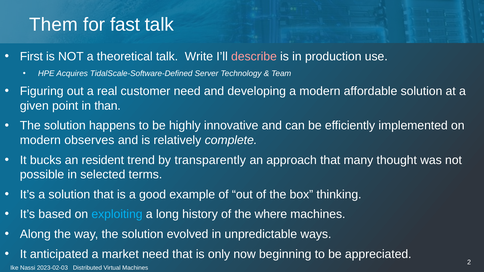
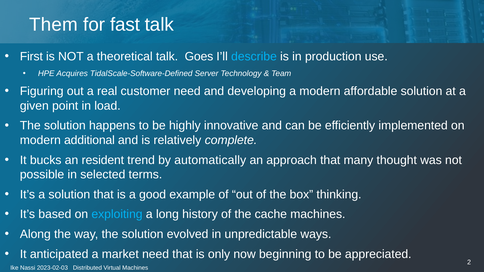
Write: Write -> Goes
describe colour: pink -> light blue
than: than -> load
observes: observes -> additional
transparently: transparently -> automatically
where: where -> cache
